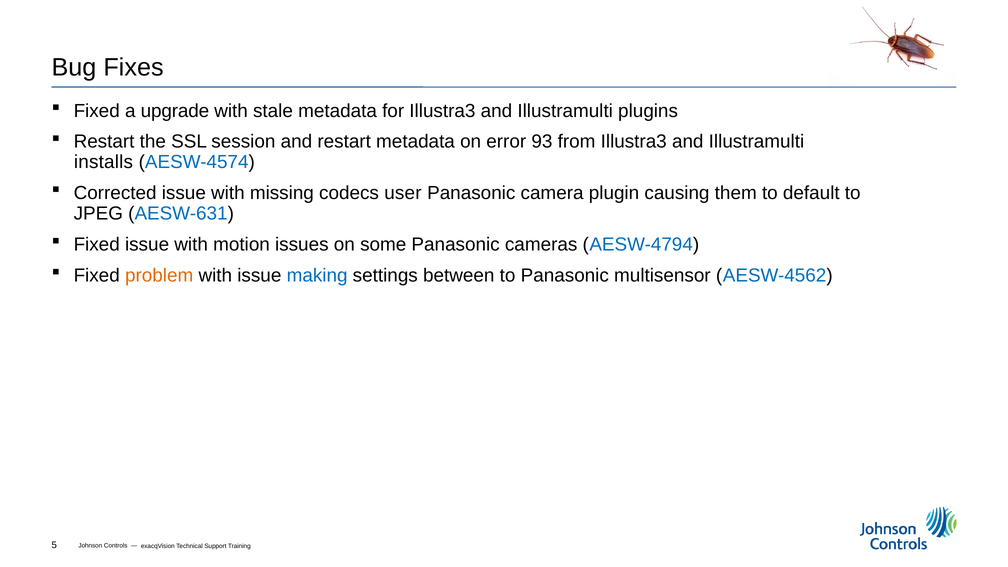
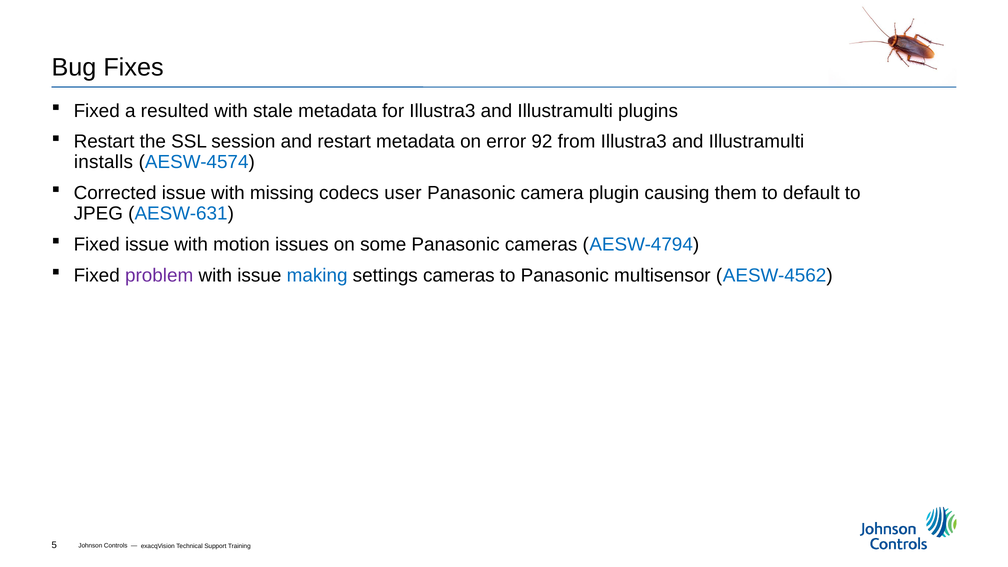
upgrade: upgrade -> resulted
93: 93 -> 92
problem colour: orange -> purple
settings between: between -> cameras
